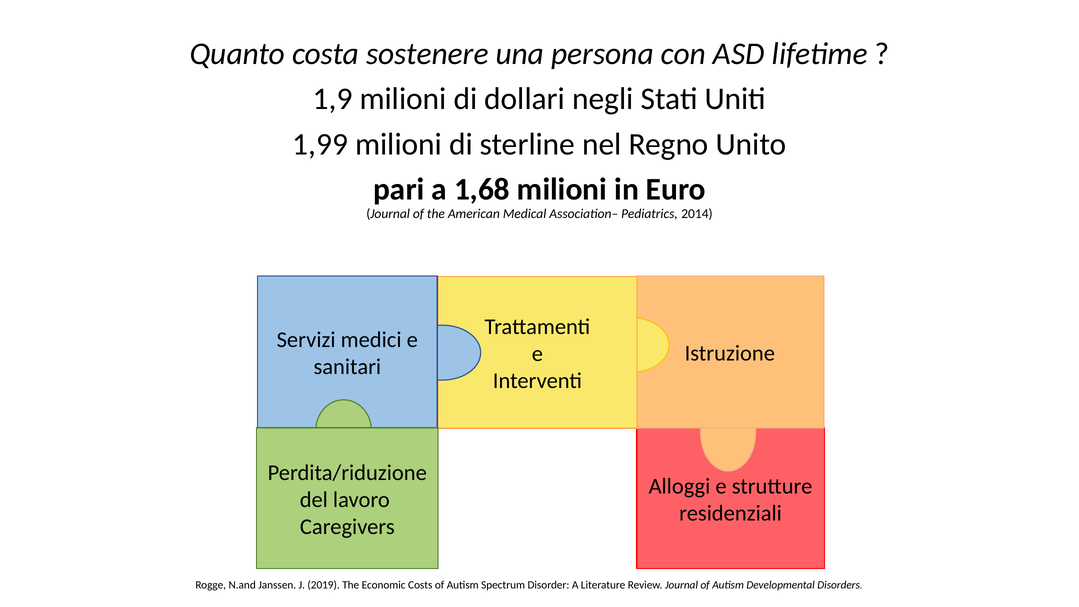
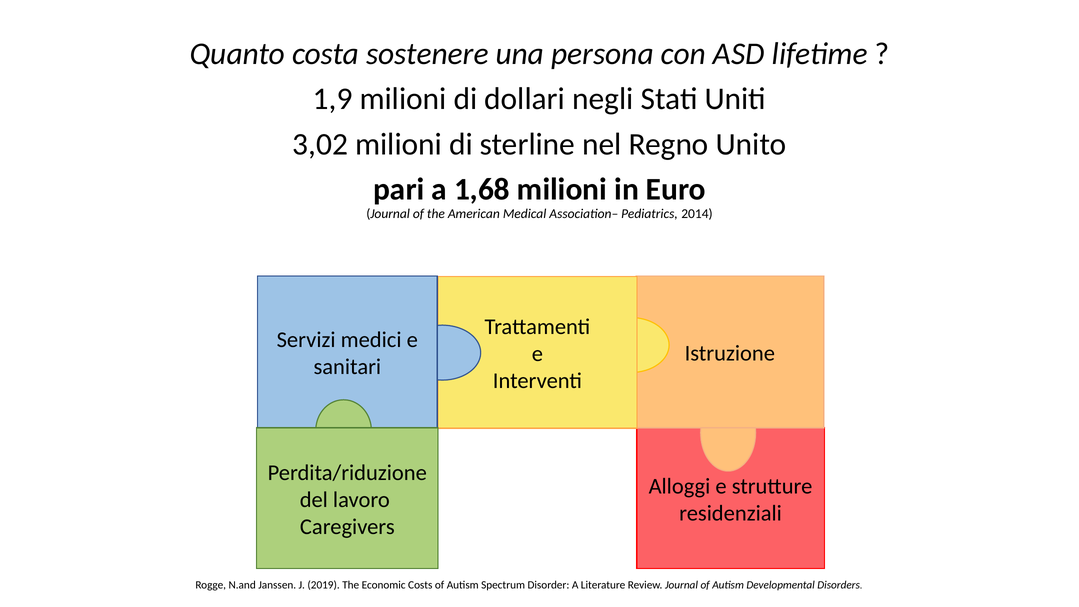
1,99: 1,99 -> 3,02
